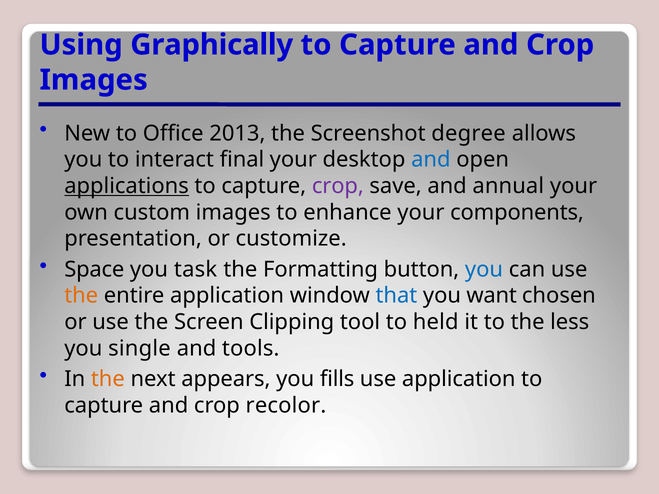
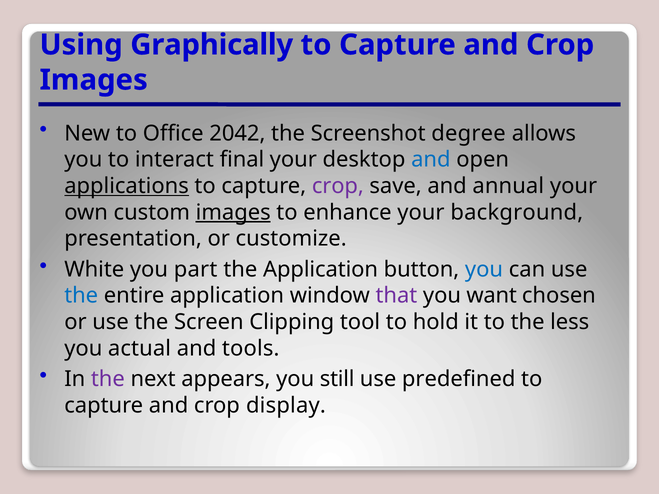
2013: 2013 -> 2042
images at (233, 212) underline: none -> present
components: components -> background
Space: Space -> White
task: task -> part
the Formatting: Formatting -> Application
the at (81, 296) colour: orange -> blue
that colour: blue -> purple
held: held -> hold
single: single -> actual
the at (108, 379) colour: orange -> purple
fills: fills -> still
use application: application -> predefined
recolor: recolor -> display
